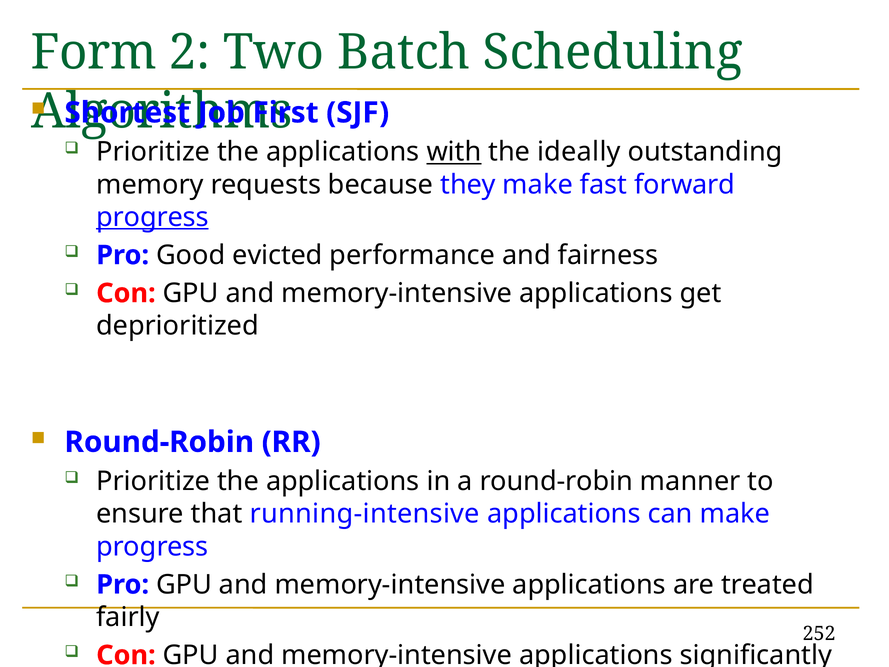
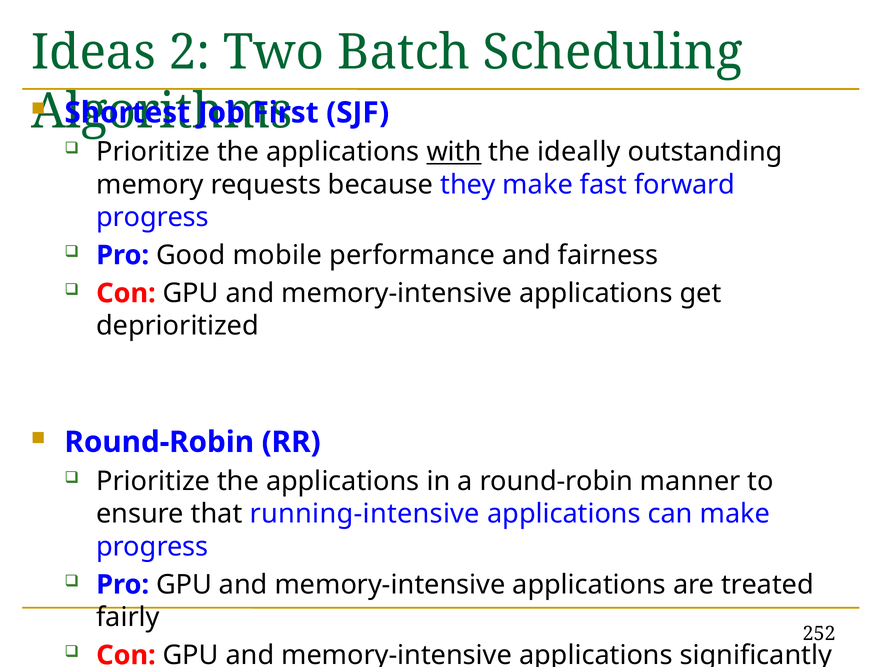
Form: Form -> Ideas
progress at (152, 217) underline: present -> none
evicted: evicted -> mobile
